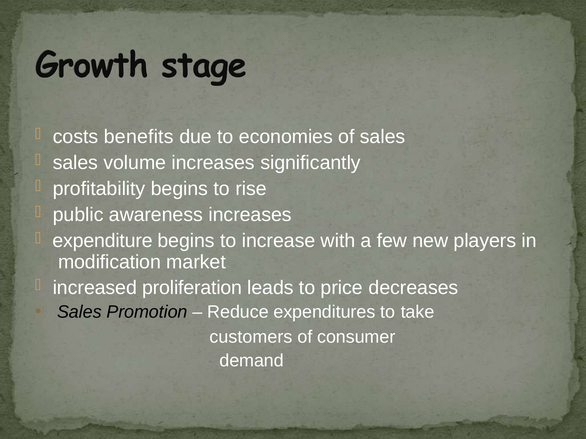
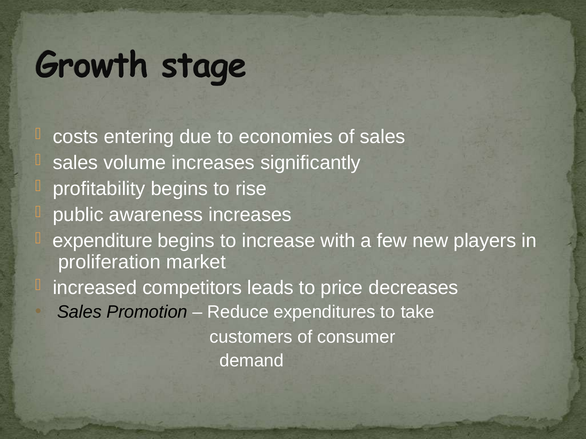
benefits: benefits -> entering
modification: modification -> proliferation
proliferation: proliferation -> competitors
